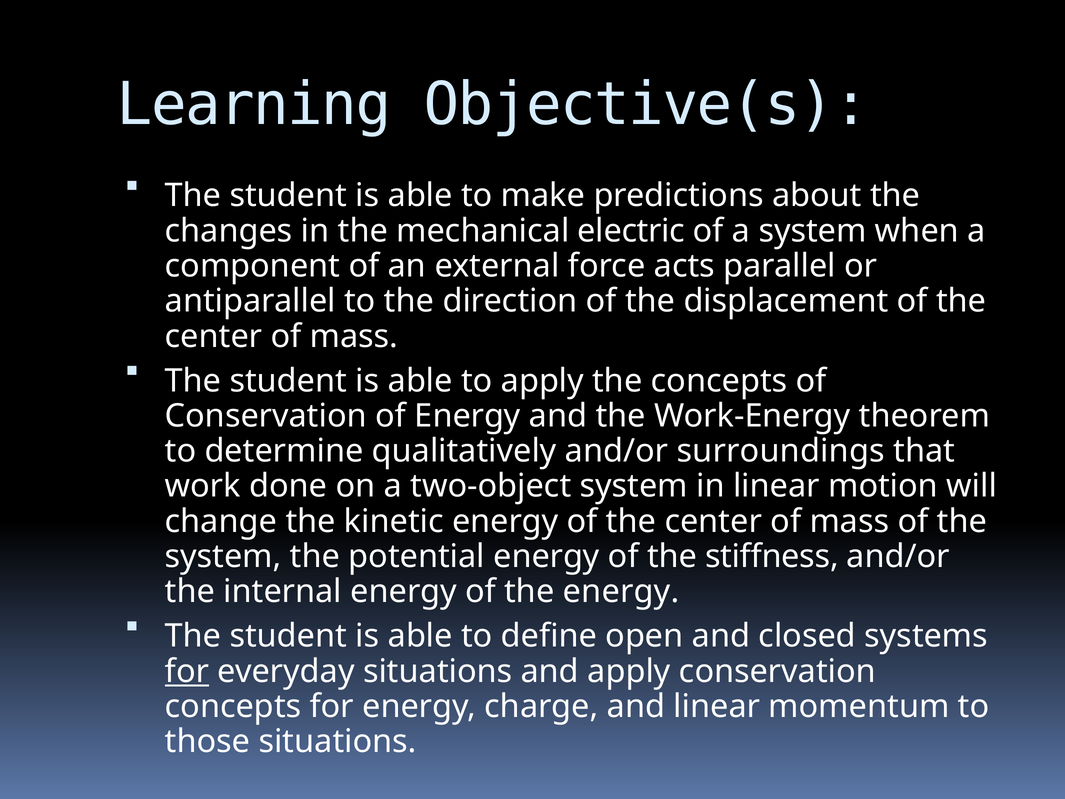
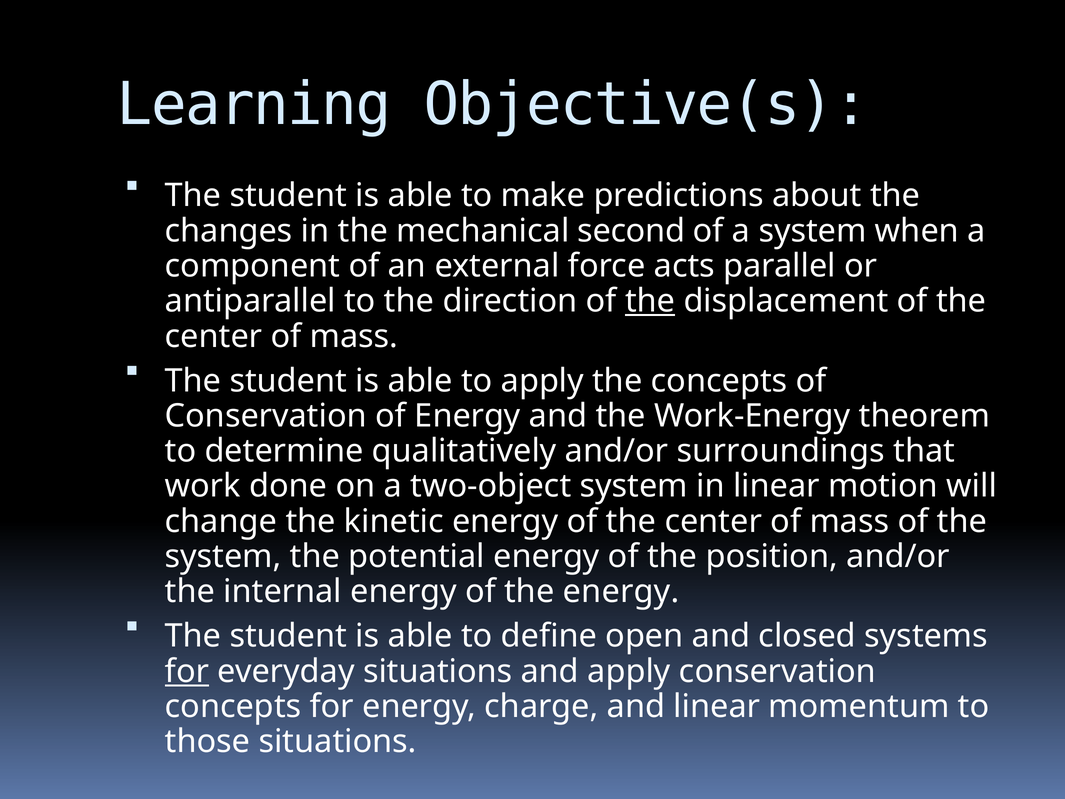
electric: electric -> second
the at (650, 301) underline: none -> present
stiffness: stiffness -> position
